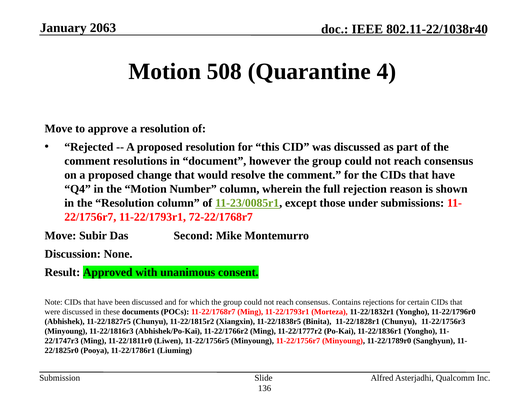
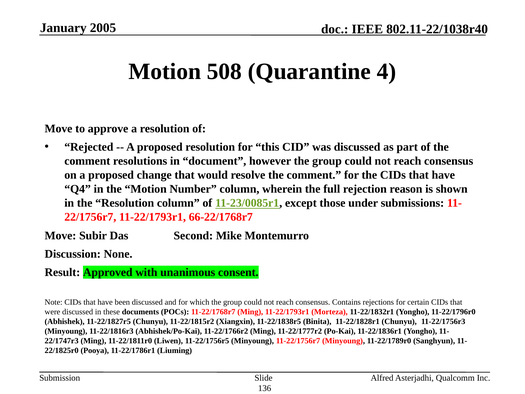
2063: 2063 -> 2005
72-22/1768r7: 72-22/1768r7 -> 66-22/1768r7
